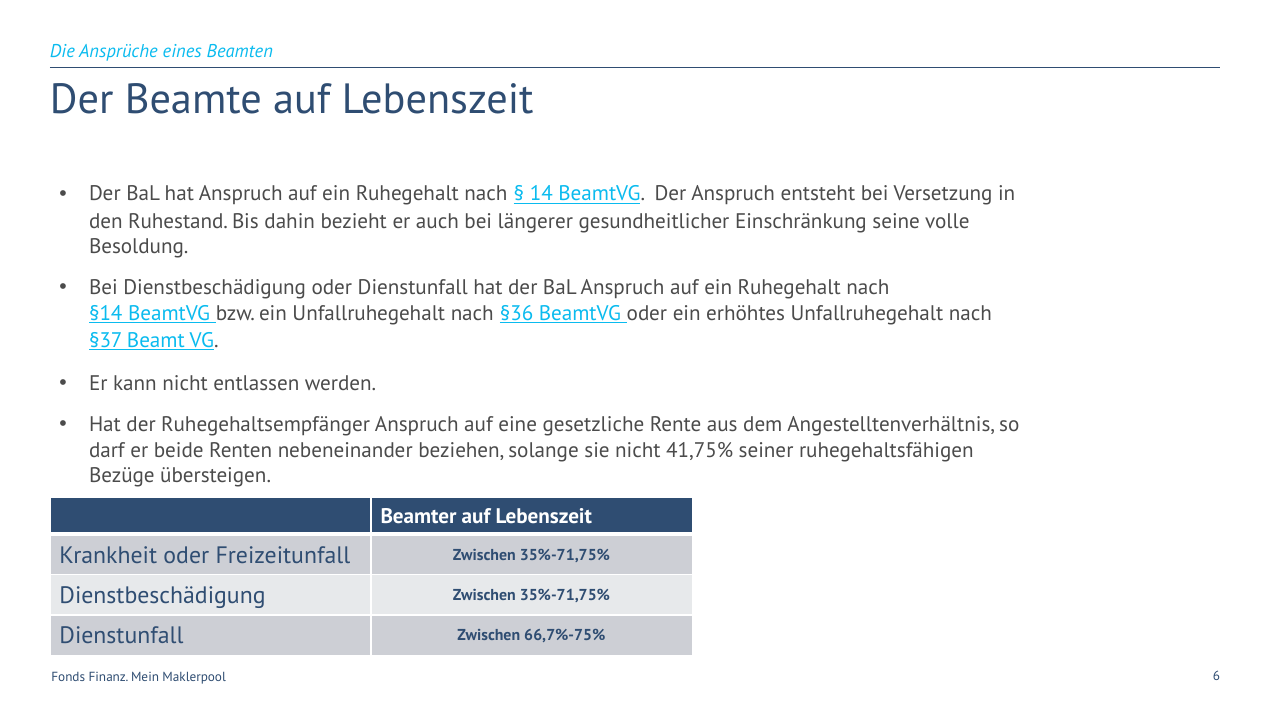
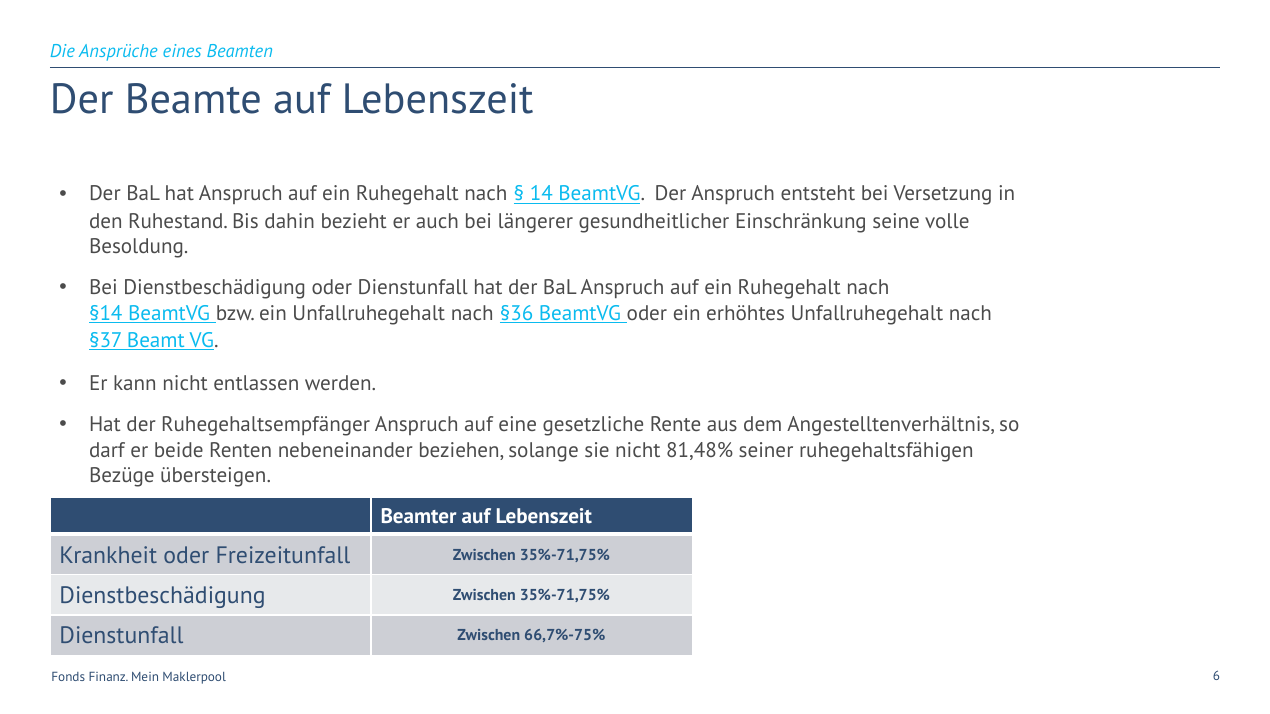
41,75%: 41,75% -> 81,48%
